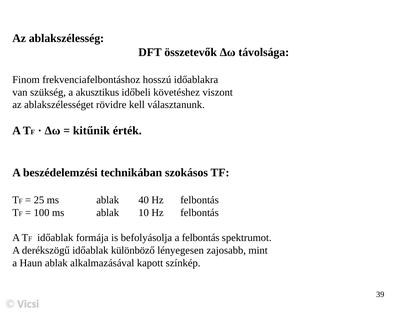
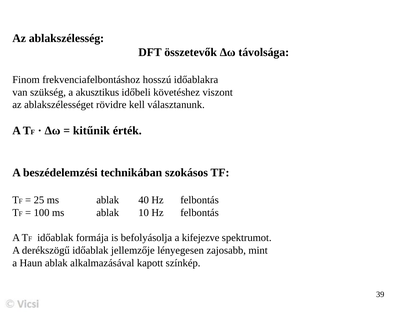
a felbontás: felbontás -> kifejezve
különböző: különböző -> jellemzője
